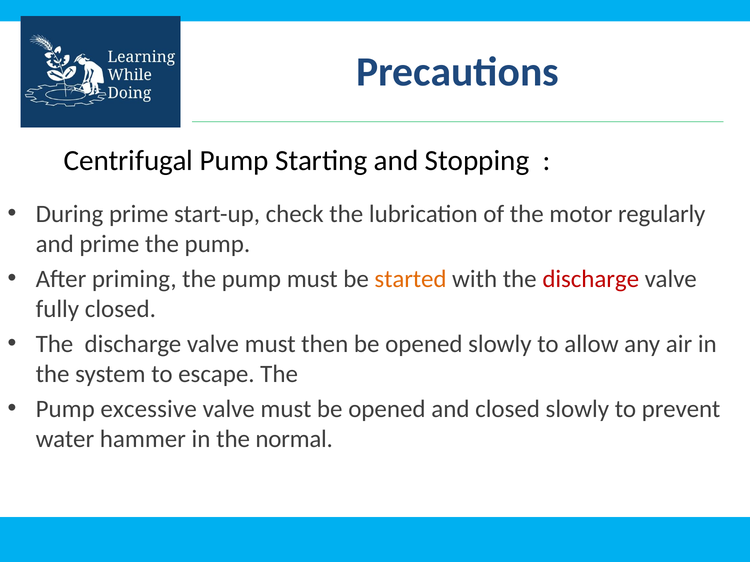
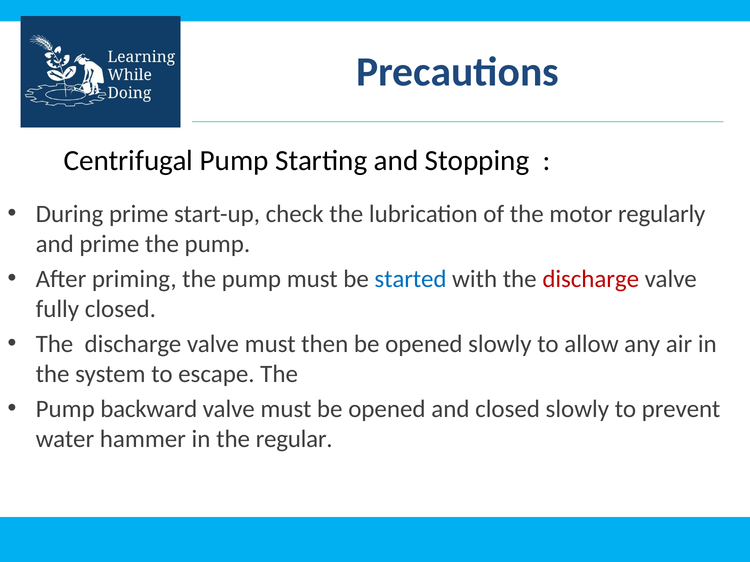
started colour: orange -> blue
excessive: excessive -> backward
normal: normal -> regular
